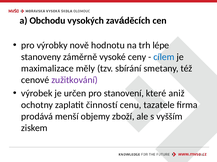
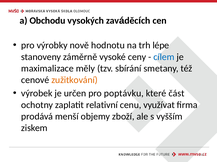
zužitkování colour: purple -> orange
stanovení: stanovení -> poptávku
aniž: aniž -> část
činností: činností -> relativní
tazatele: tazatele -> využívat
